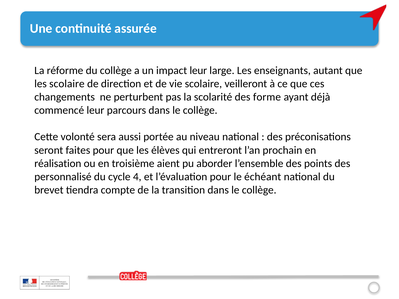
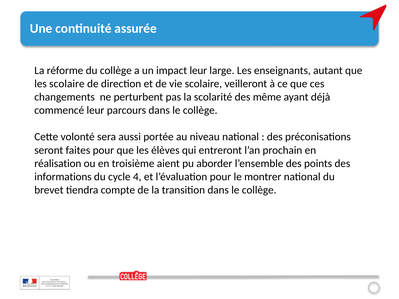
forme: forme -> même
personnalisé: personnalisé -> informations
échéant: échéant -> montrer
